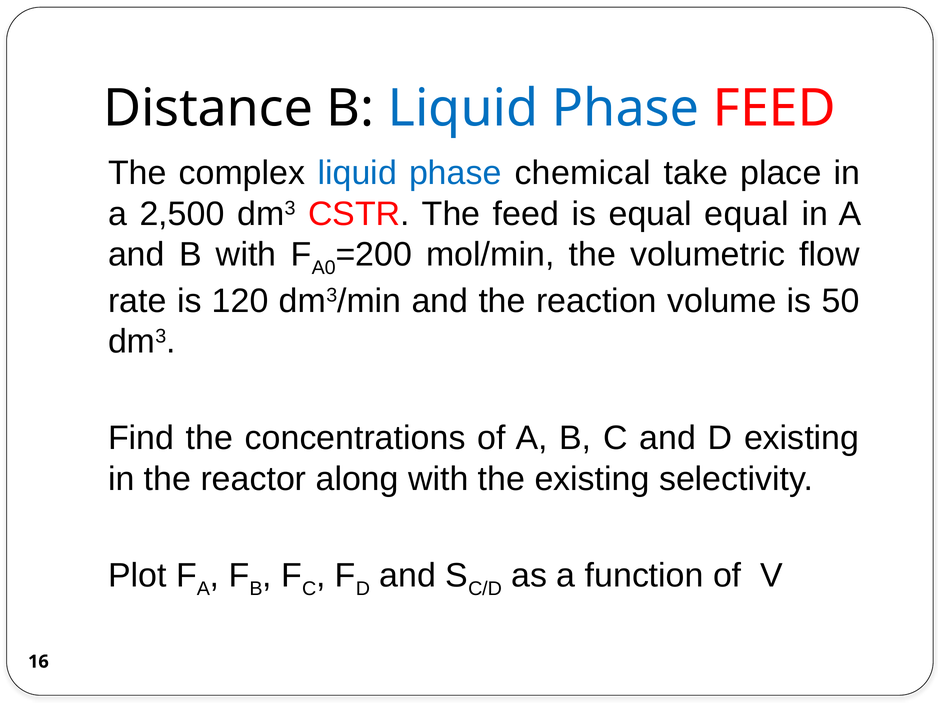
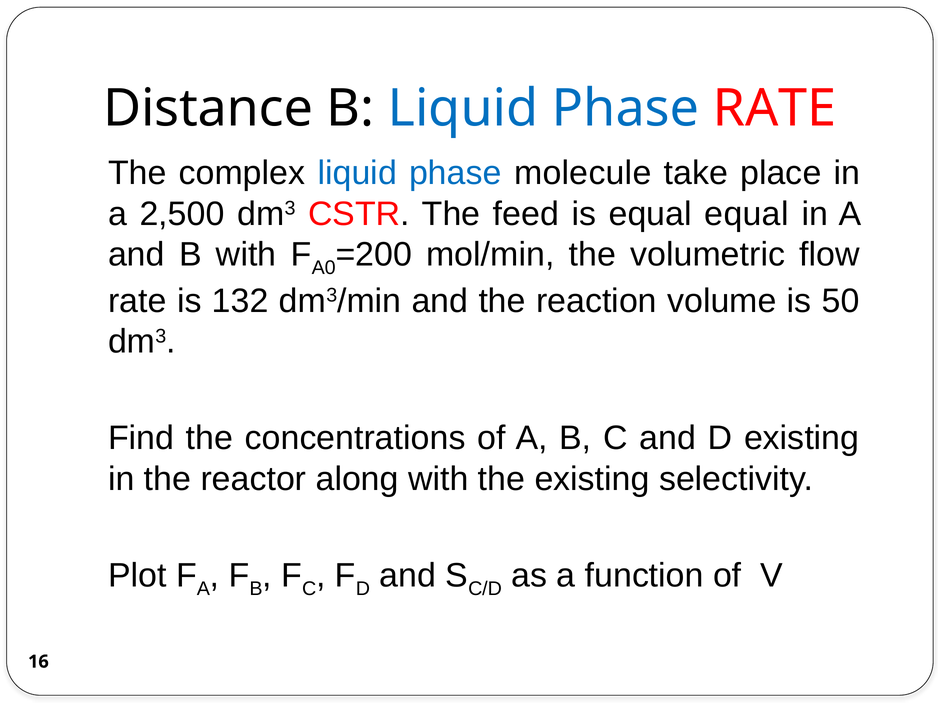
Phase FEED: FEED -> RATE
chemical: chemical -> molecule
120: 120 -> 132
